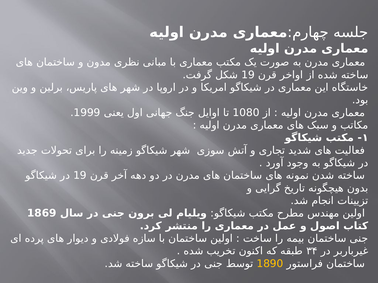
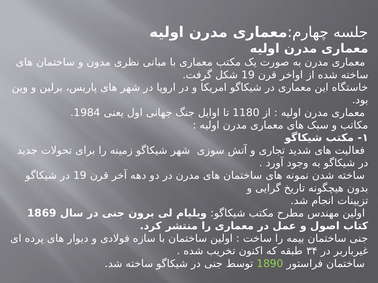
1999: 1999 -> 1984
1080: 1080 -> 1180
1890 colour: yellow -> light green
